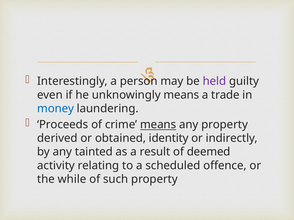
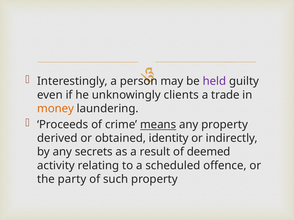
unknowingly means: means -> clients
money colour: blue -> orange
tainted: tainted -> secrets
while: while -> party
